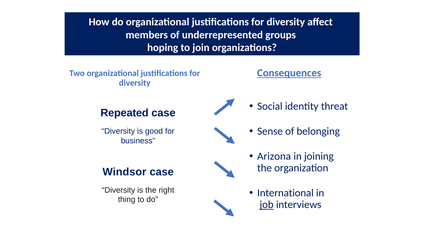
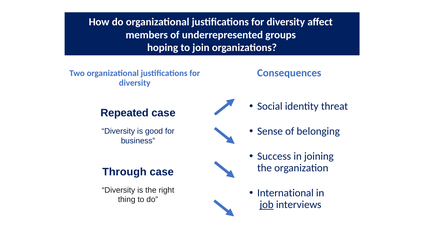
Consequences underline: present -> none
Arizona: Arizona -> Success
Windsor: Windsor -> Through
